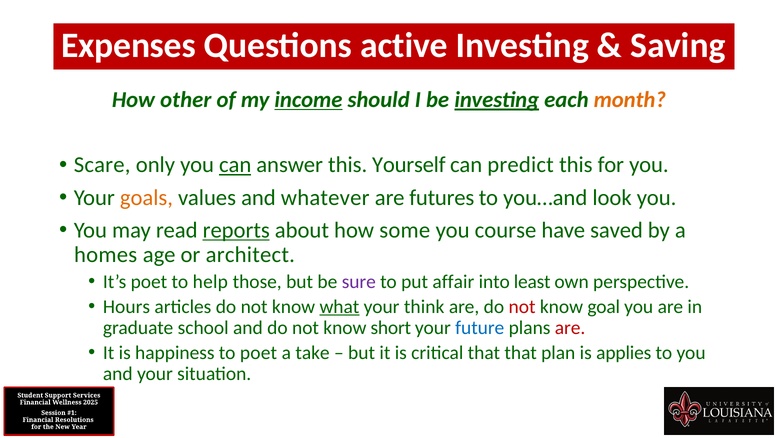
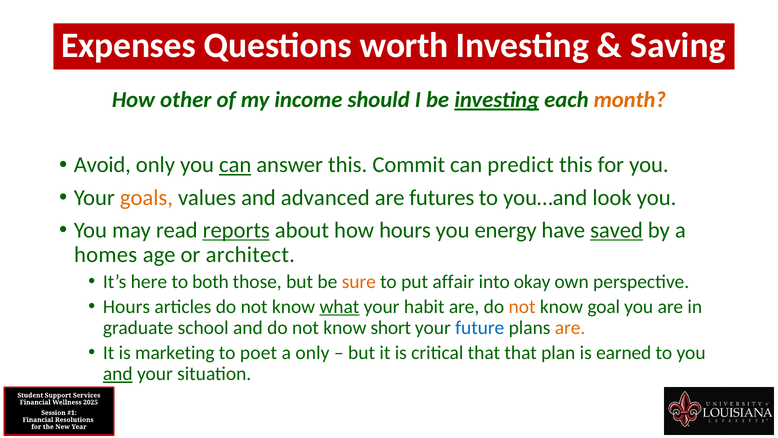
active: active -> worth
income underline: present -> none
Scare: Scare -> Avoid
Yourself: Yourself -> Commit
whatever: whatever -> advanced
how some: some -> hours
course: course -> energy
saved underline: none -> present
It’s poet: poet -> here
help: help -> both
sure colour: purple -> orange
least: least -> okay
think: think -> habit
not at (522, 306) colour: red -> orange
are at (570, 327) colour: red -> orange
happiness: happiness -> marketing
a take: take -> only
applies: applies -> earned
and at (118, 373) underline: none -> present
